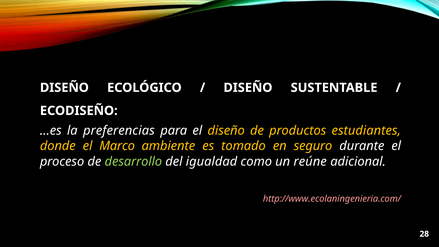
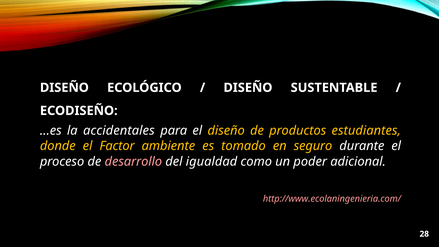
preferencias: preferencias -> accidentales
Marco: Marco -> Factor
desarrollo colour: light green -> pink
reúne: reúne -> poder
